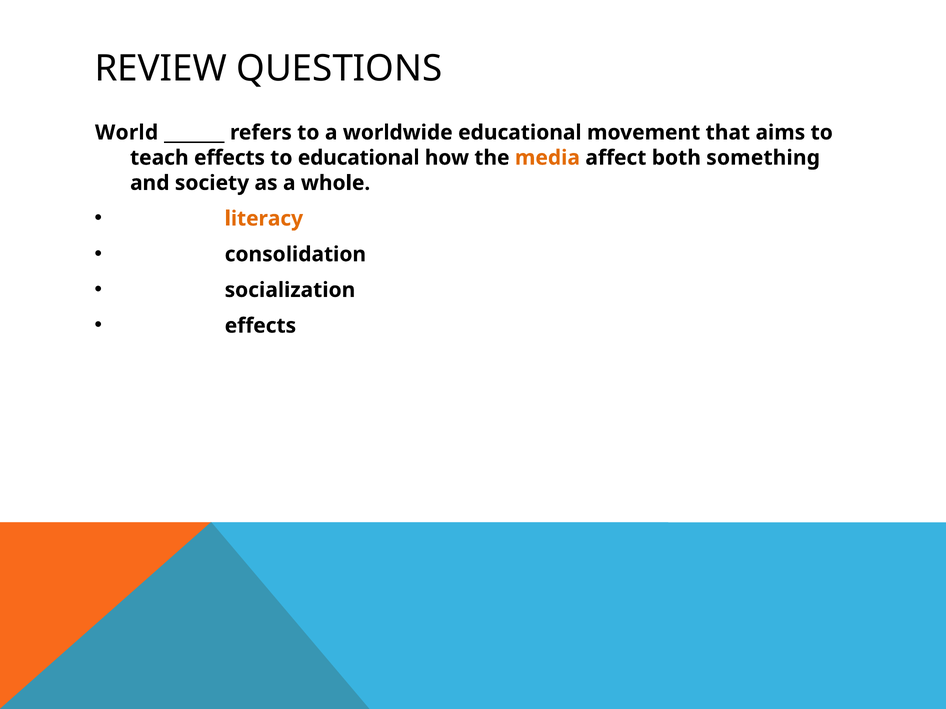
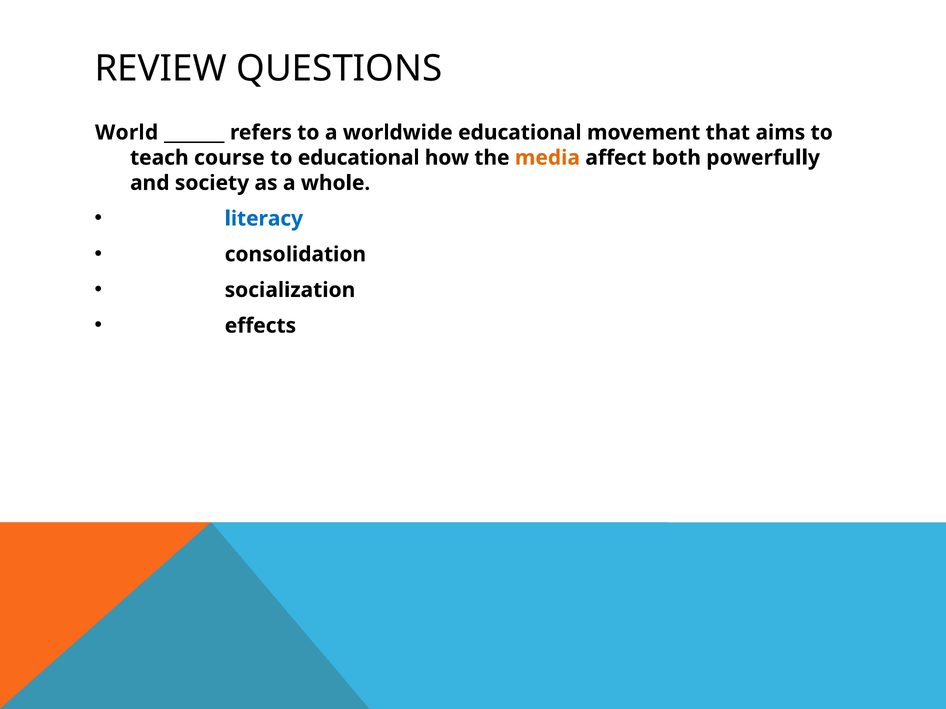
teach effects: effects -> course
something: something -> powerfully
literacy colour: orange -> blue
